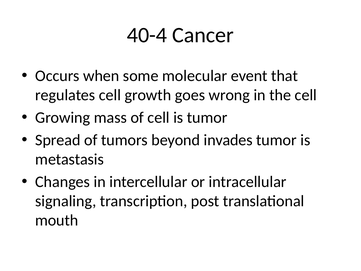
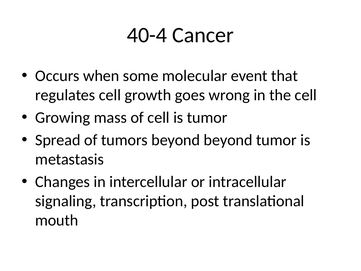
beyond invades: invades -> beyond
